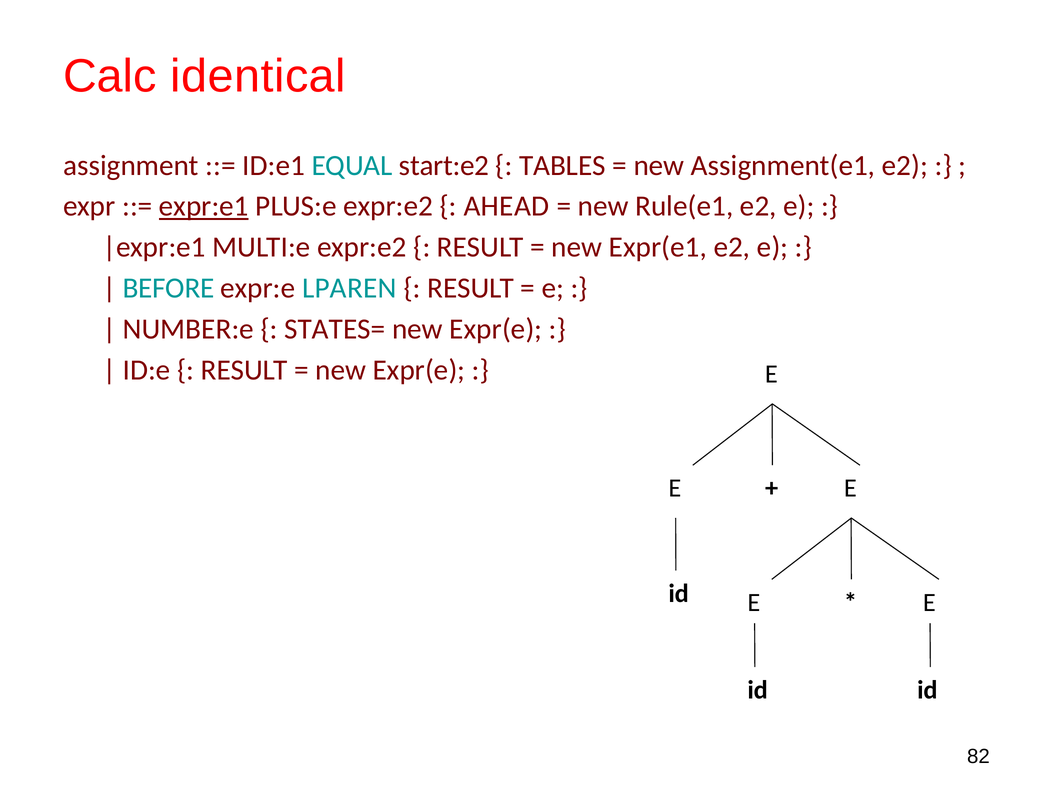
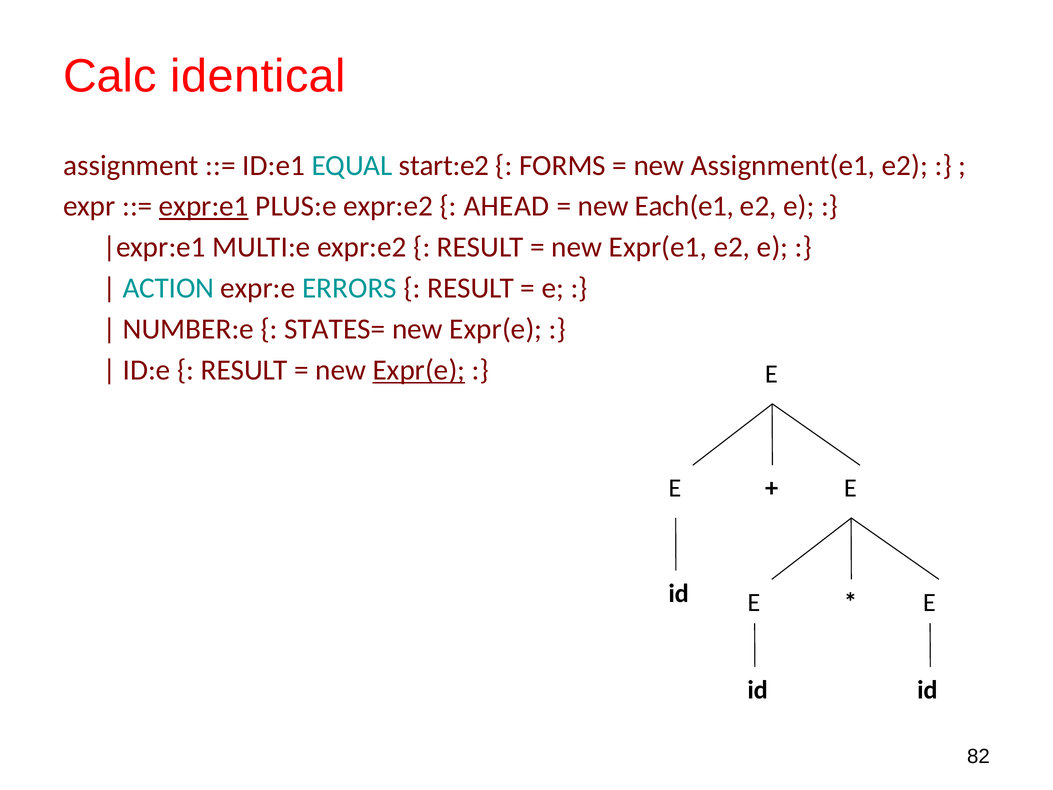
TABLES: TABLES -> FORMS
Rule(e1: Rule(e1 -> Each(e1
BEFORE: BEFORE -> ACTION
LPAREN: LPAREN -> ERRORS
Expr(e at (419, 370) underline: none -> present
